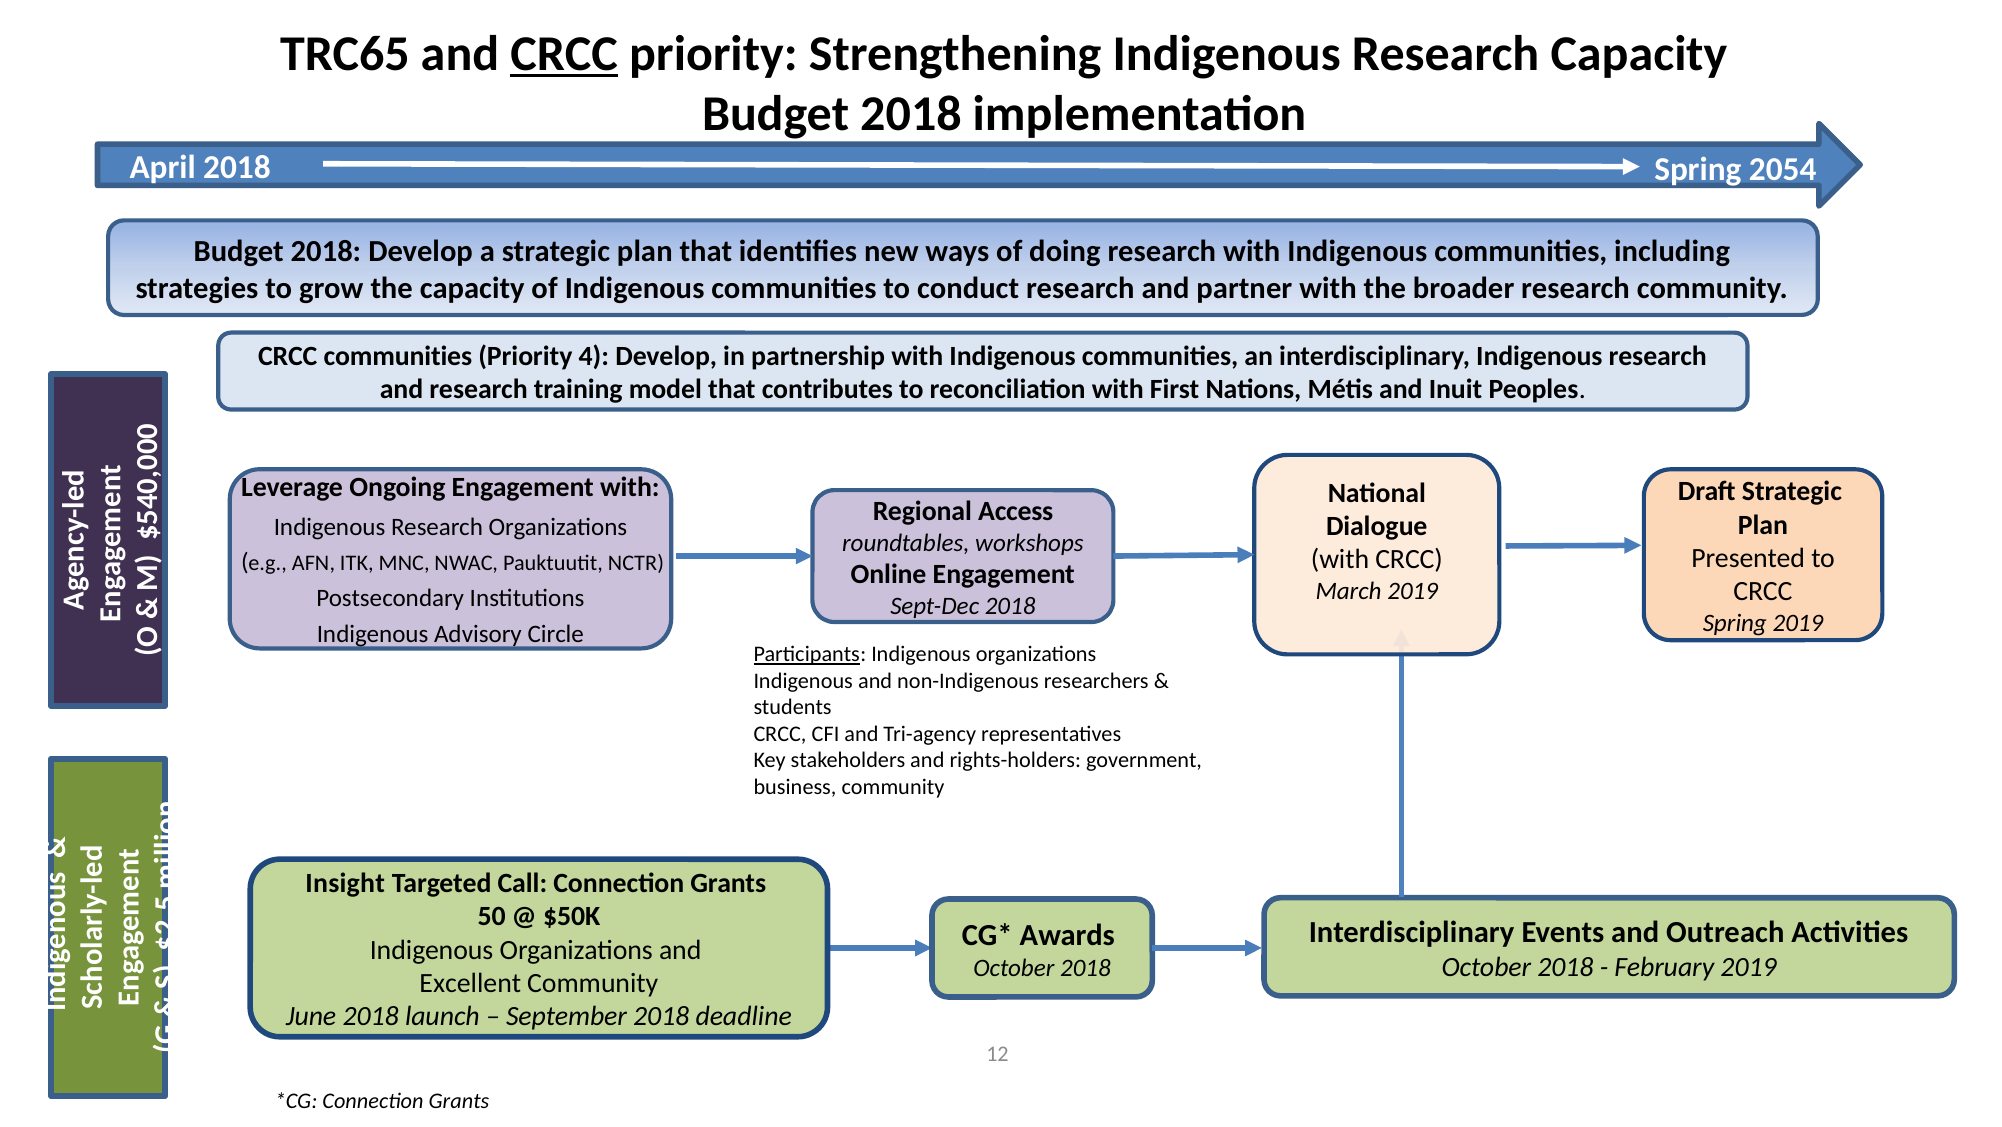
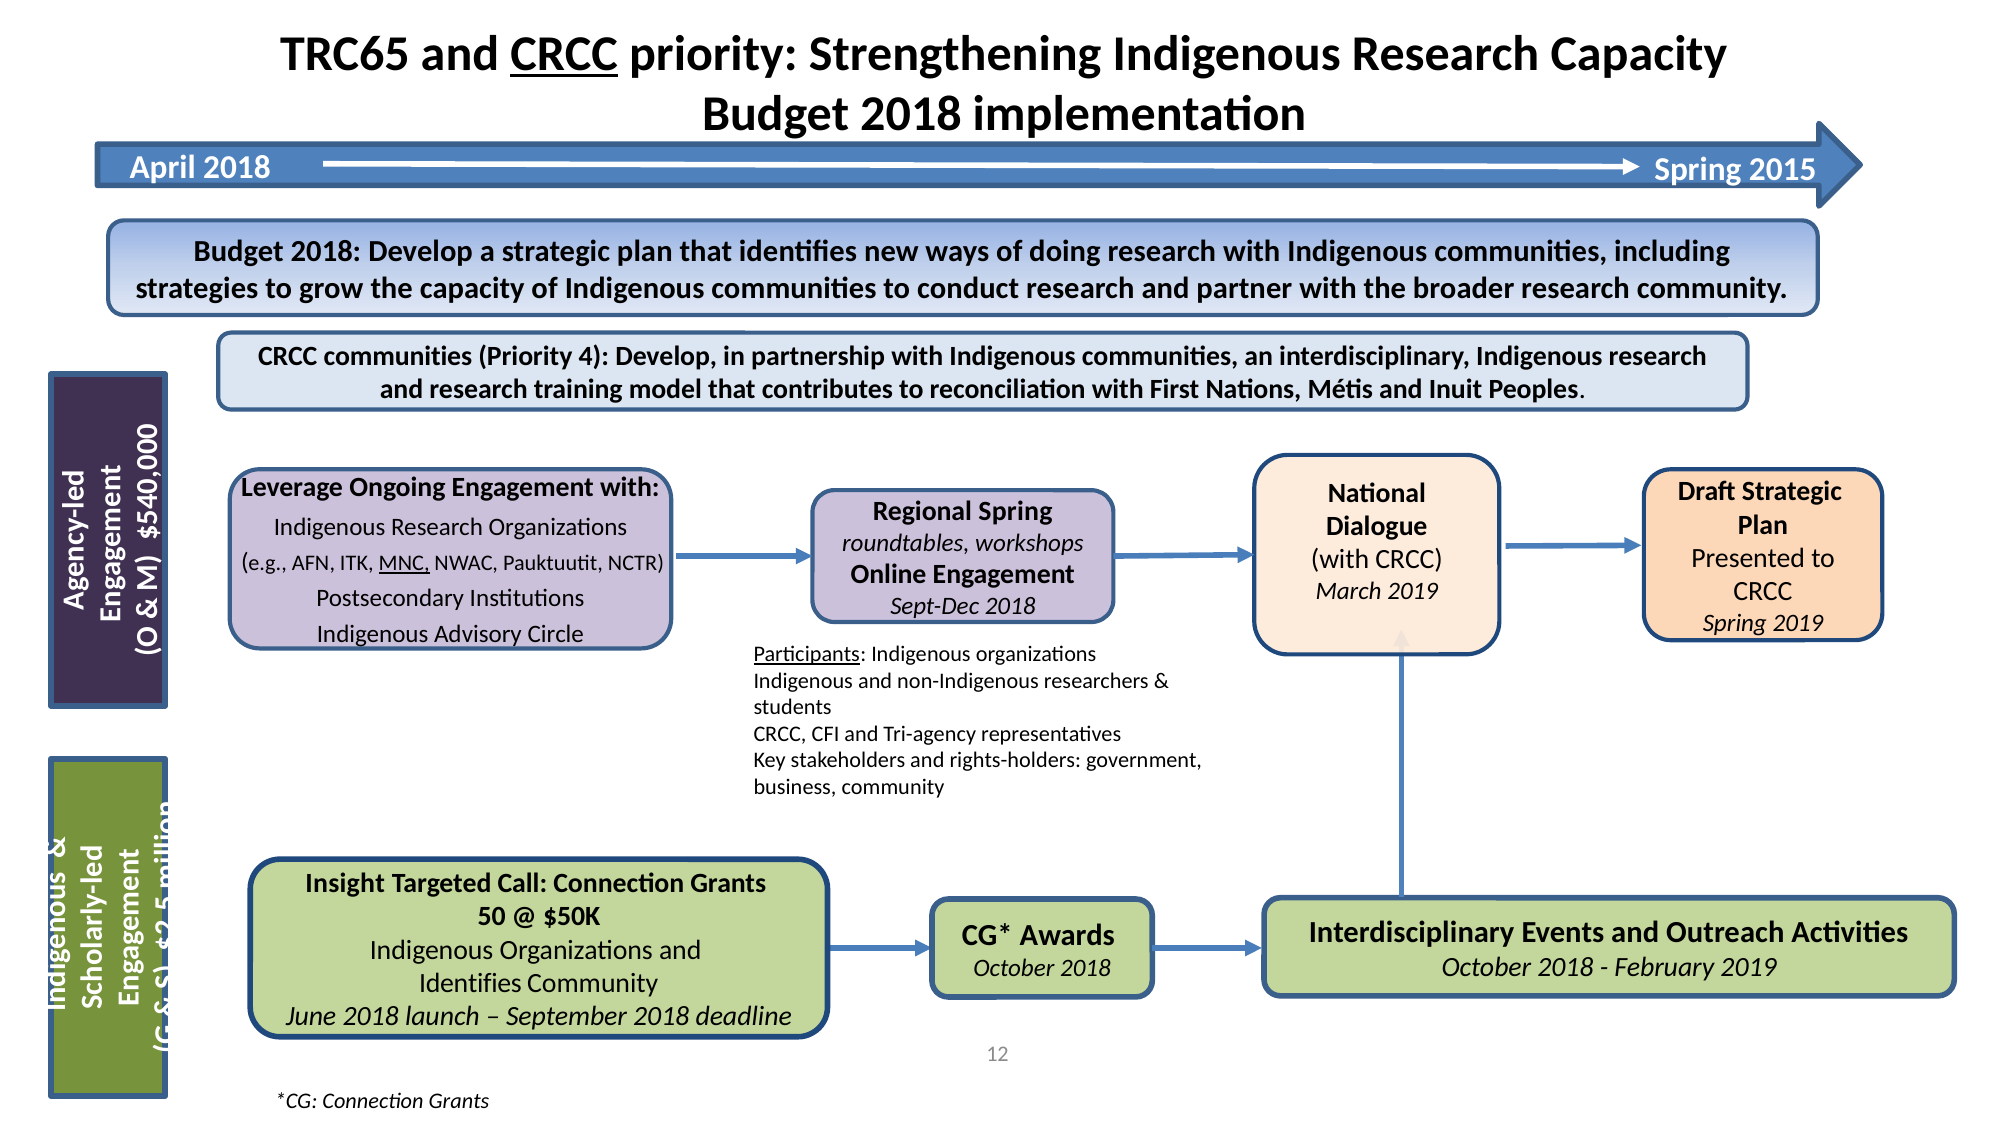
2054: 2054 -> 2015
Regional Access: Access -> Spring
MNC underline: none -> present
Excellent at (470, 983): Excellent -> Identifies
